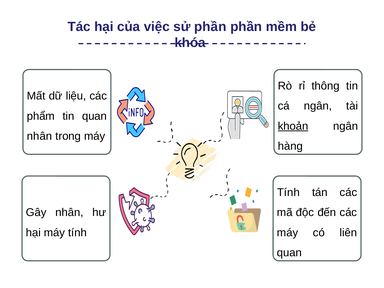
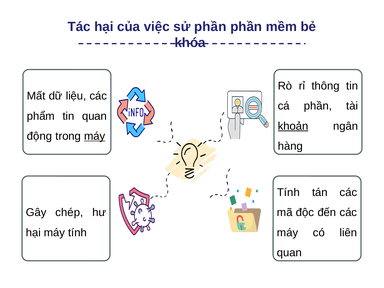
cá ngân: ngân -> phần
nhân at (40, 136): nhân -> động
máy at (95, 136) underline: none -> present
Gây nhân: nhân -> chép
